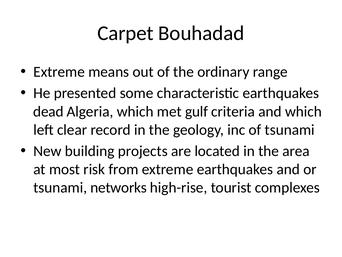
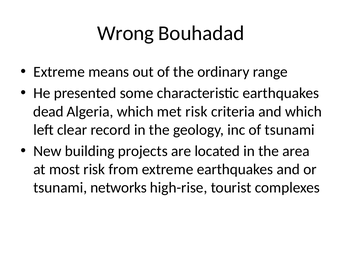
Carpet: Carpet -> Wrong
met gulf: gulf -> risk
